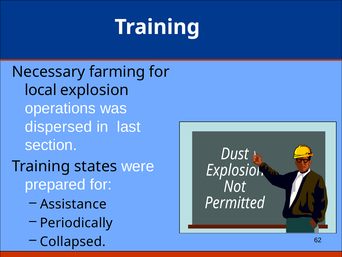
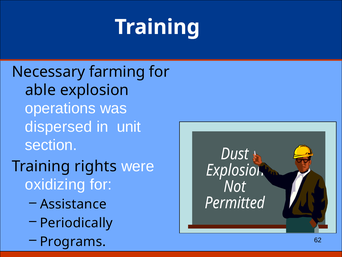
local: local -> able
last: last -> unit
states: states -> rights
prepared: prepared -> oxidizing
Collapsed: Collapsed -> Programs
